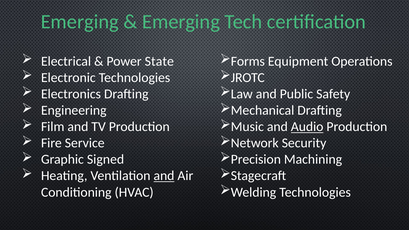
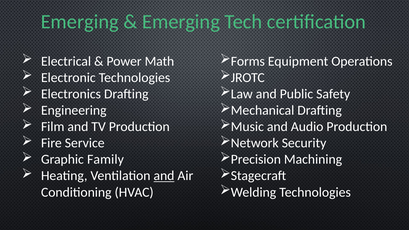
State: State -> Math
Audio underline: present -> none
Signed: Signed -> Family
